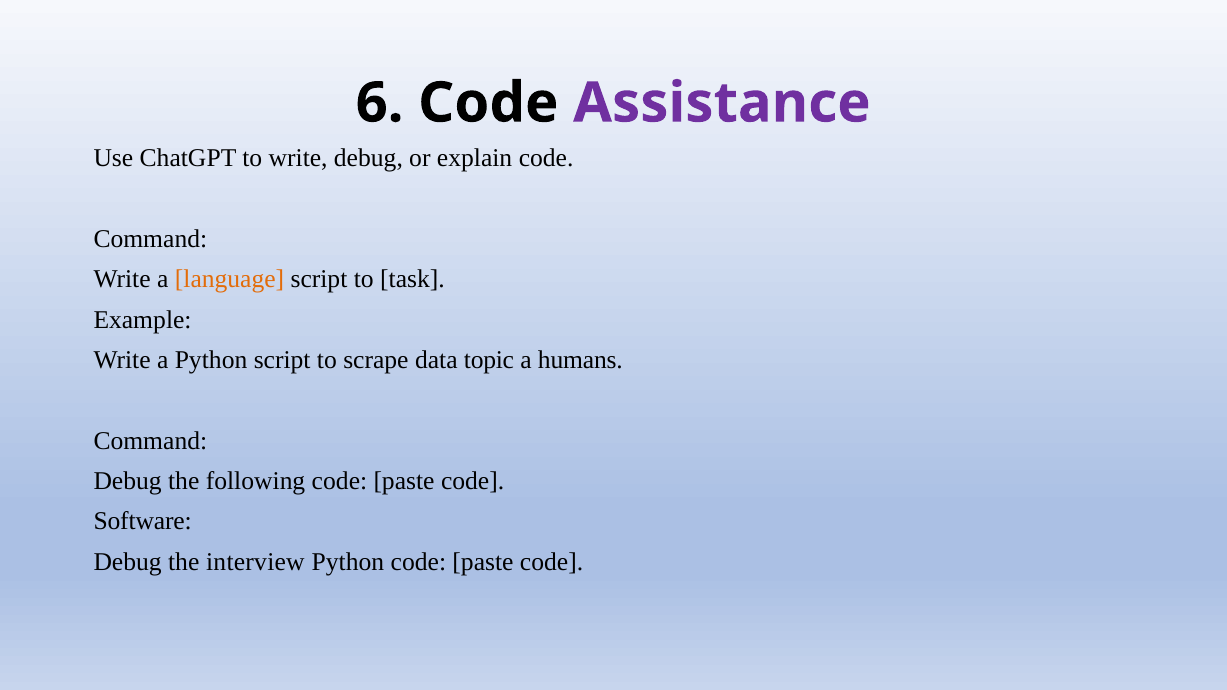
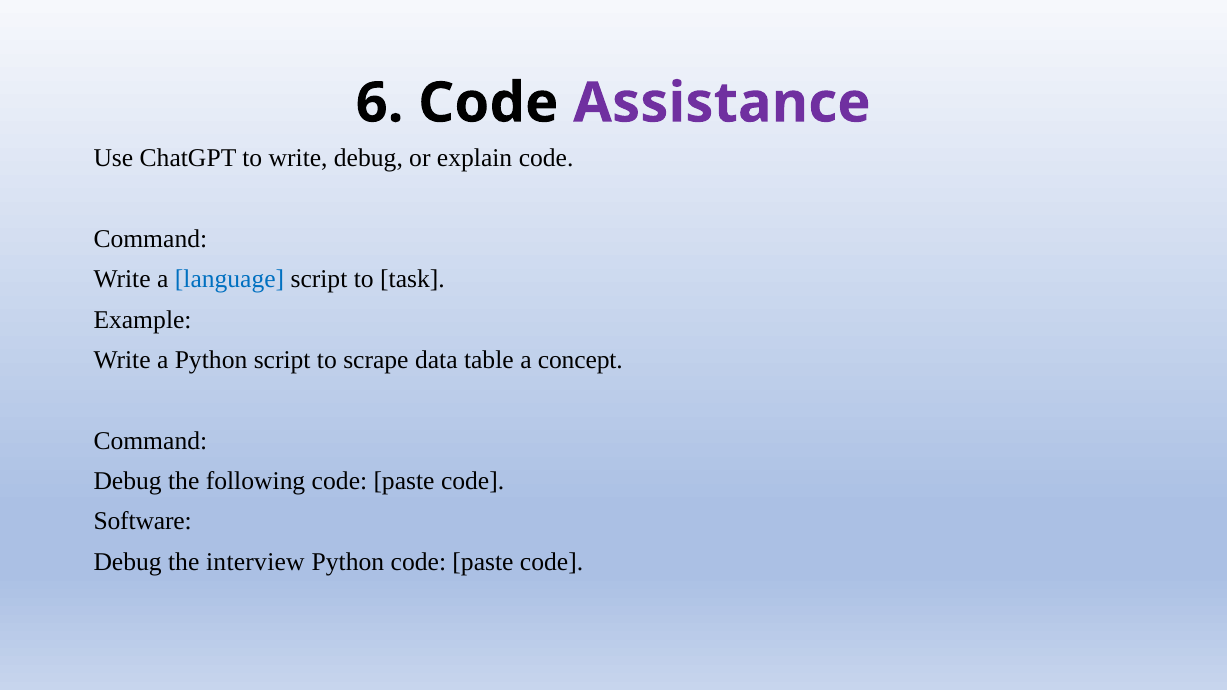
language colour: orange -> blue
topic: topic -> table
humans: humans -> concept
